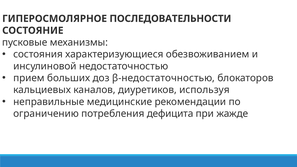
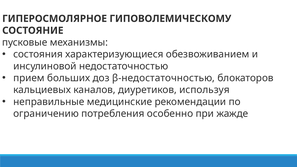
ПОСЛЕДОВАТЕЛЬНОСТИ: ПОСЛЕДОВАТЕЛЬНОСТИ -> ГИПОВОЛЕМИЧЕСКОМУ
дефицита: дефицита -> особенно
